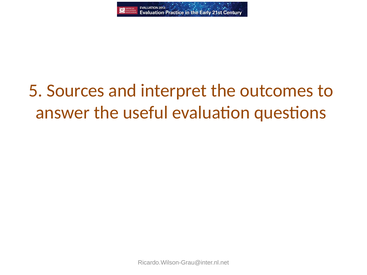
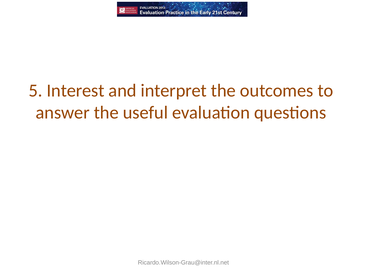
Sources: Sources -> Interest
